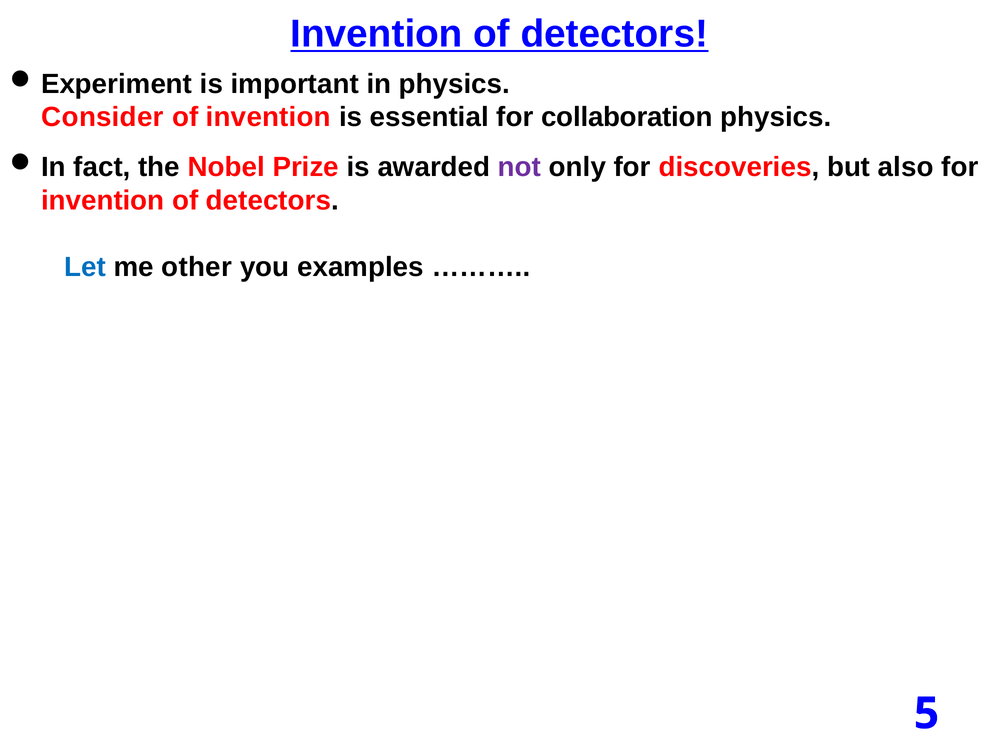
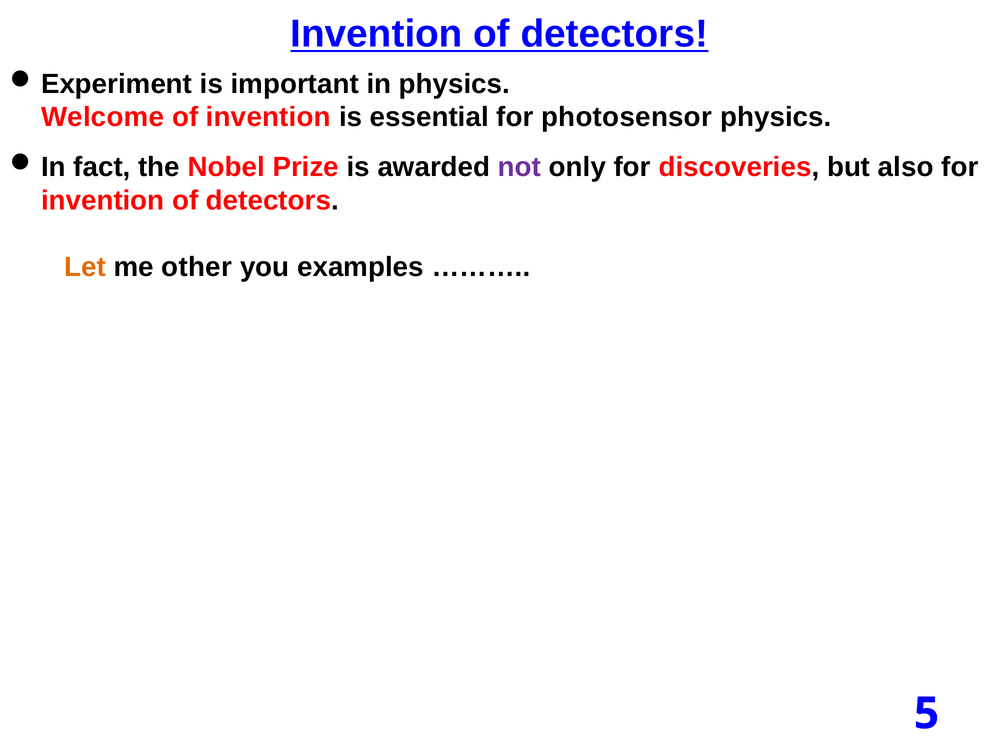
Consider: Consider -> Welcome
collaboration: collaboration -> photosensor
Let colour: blue -> orange
